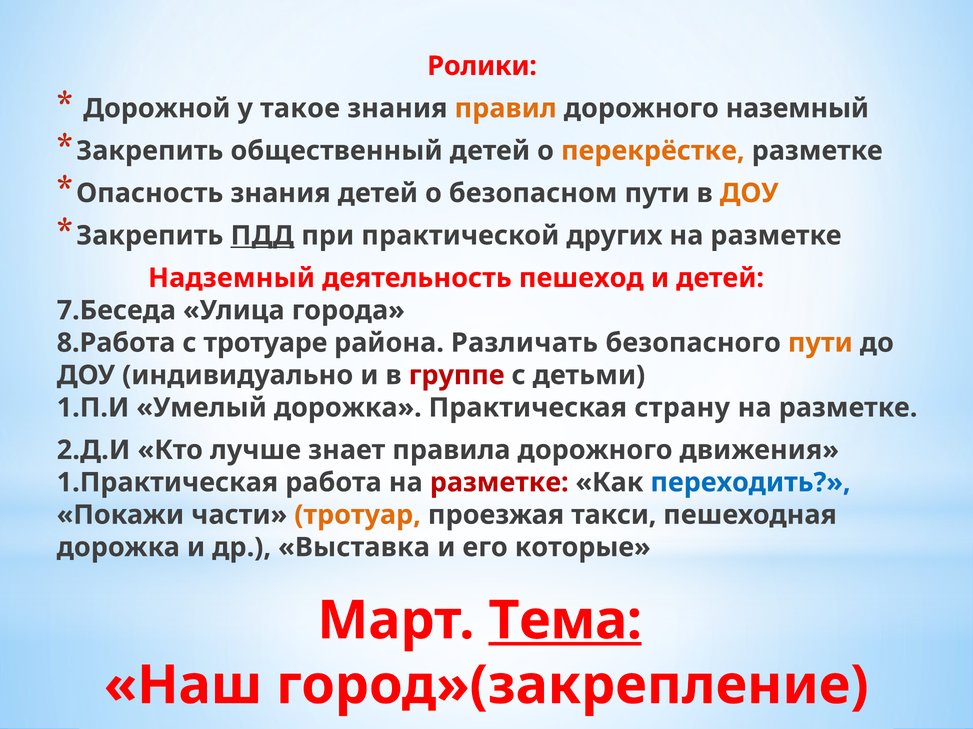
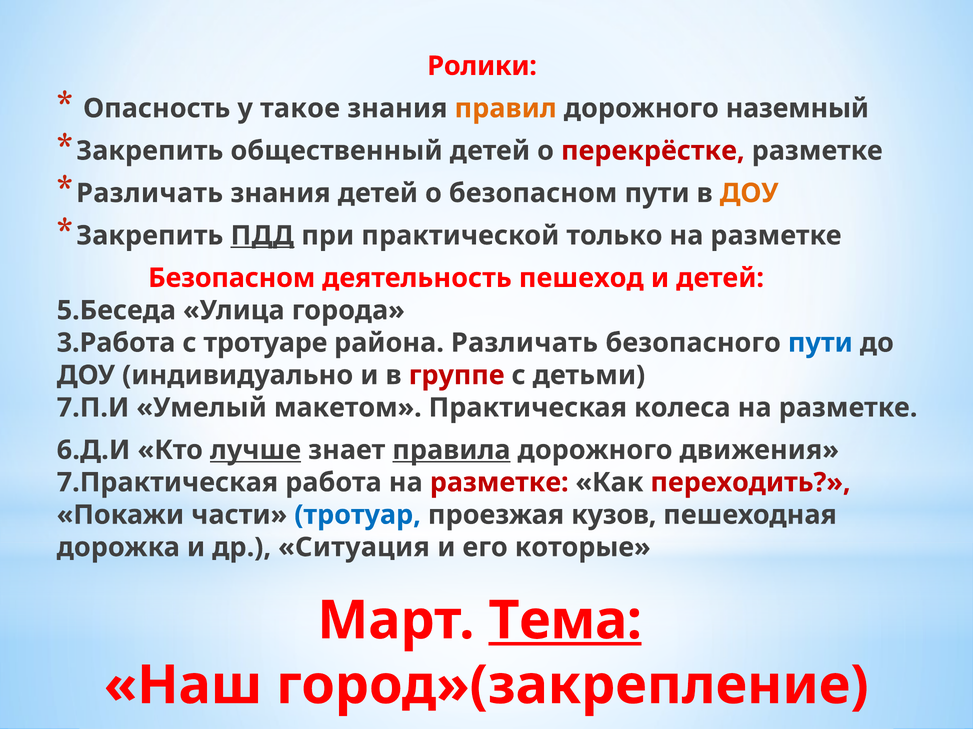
Дорожной: Дорожной -> Опасность
перекрёстке colour: orange -> red
Опасность at (150, 193): Опасность -> Различать
других: других -> только
Надземный at (232, 278): Надземный -> Безопасном
7.Беседа: 7.Беседа -> 5.Беседа
8.Работа: 8.Работа -> 3.Работа
пути at (820, 343) colour: orange -> blue
1.П.И: 1.П.И -> 7.П.И
Умелый дорожка: дорожка -> макетом
страну: страну -> колеса
2.Д.И: 2.Д.И -> 6.Д.И
лучше underline: none -> present
правила underline: none -> present
1.Практическая: 1.Практическая -> 7.Практическая
переходить colour: blue -> red
тротуар colour: orange -> blue
такси: такси -> кузов
Выставка: Выставка -> Ситуация
